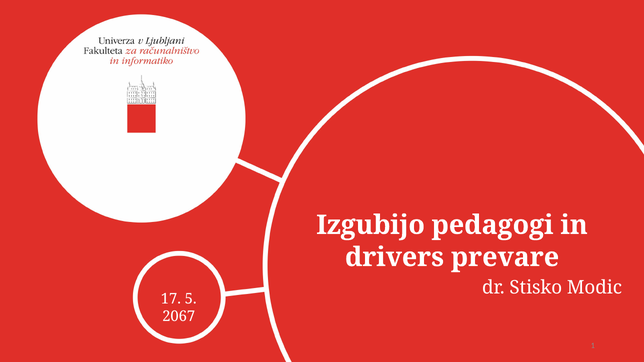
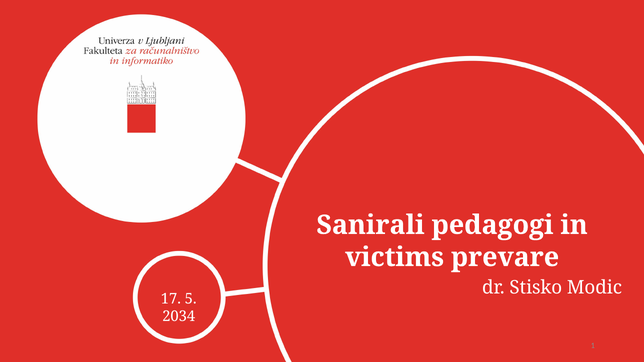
Izgubijo: Izgubijo -> Sanirali
drivers: drivers -> victims
2067: 2067 -> 2034
